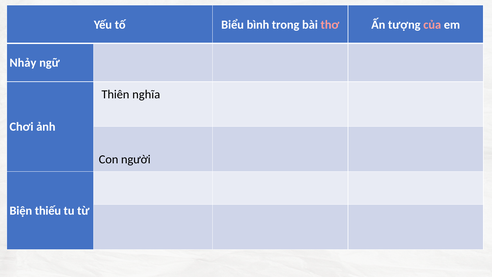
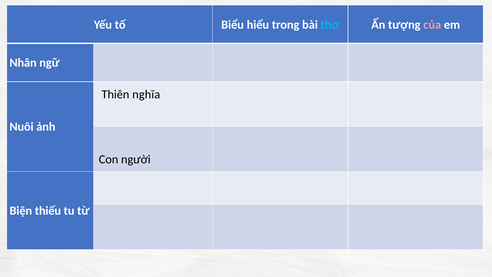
bình: bình -> hiểu
thơ colour: pink -> light blue
Nhảy: Nhảy -> Nhân
Chơi: Chơi -> Nuôi
